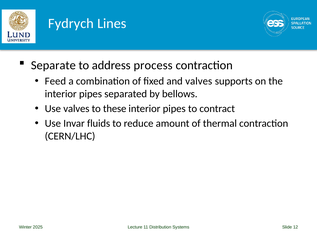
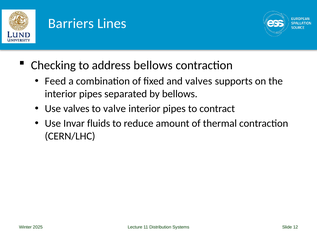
Fydrych: Fydrych -> Barriers
Separate: Separate -> Checking
address process: process -> bellows
these: these -> valve
